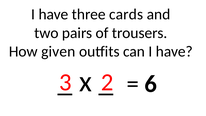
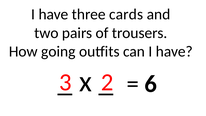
given: given -> going
